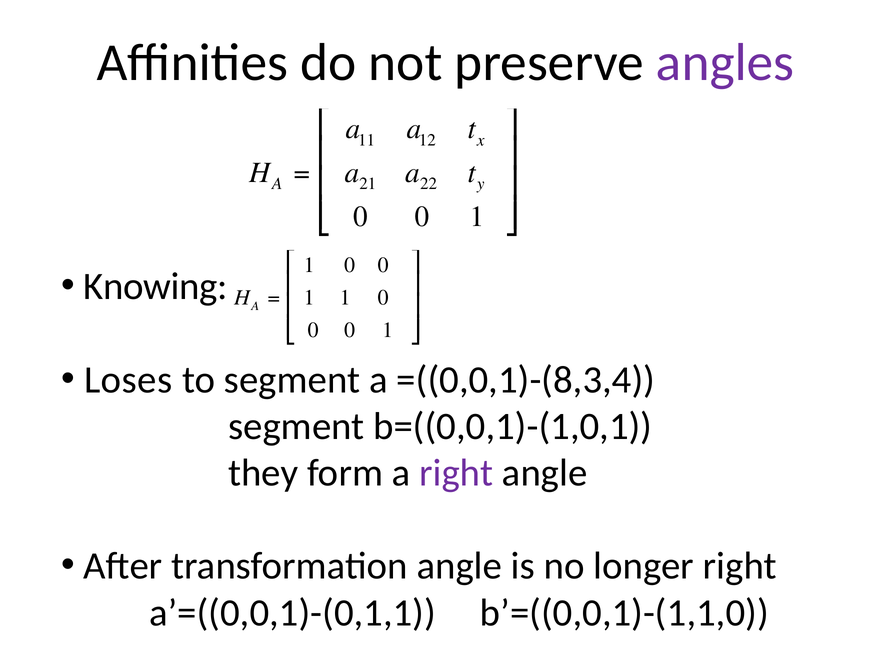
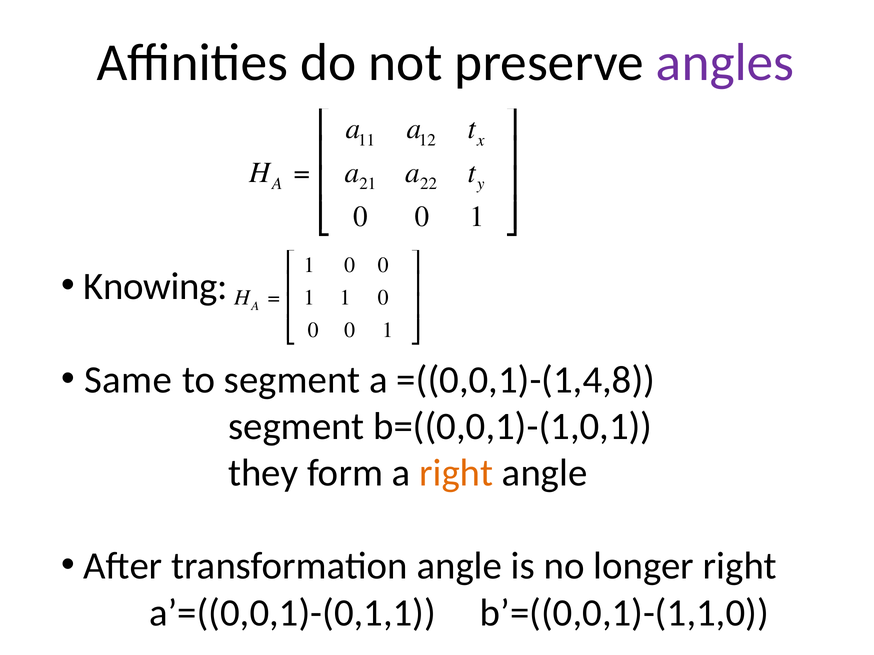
Loses: Loses -> Same
=((0,0,1)-(8,3,4: =((0,0,1)-(8,3,4 -> =((0,0,1)-(1,4,8
right at (456, 473) colour: purple -> orange
